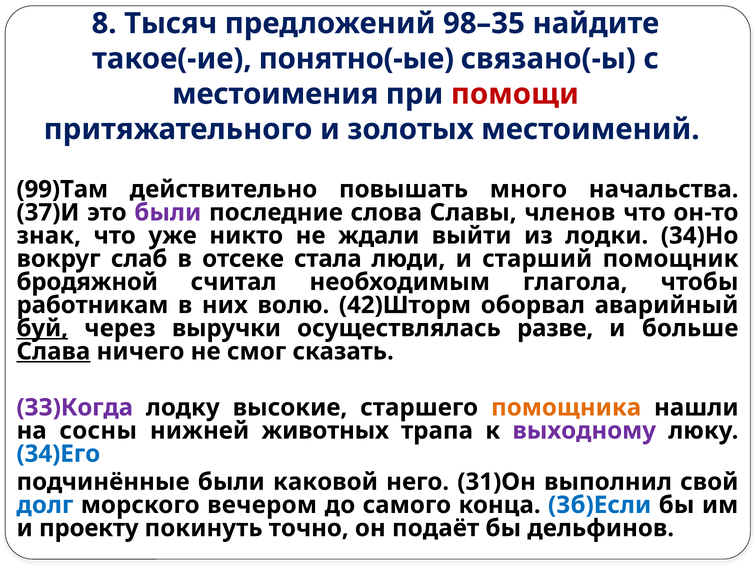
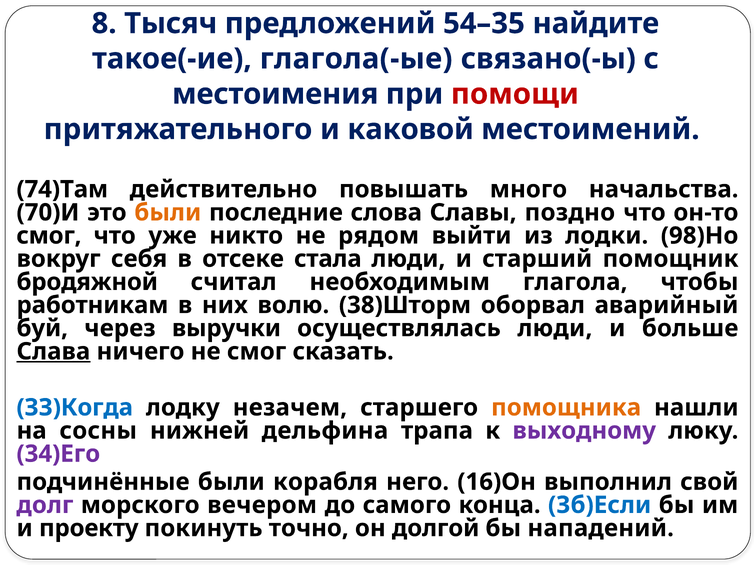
98–35: 98–35 -> 54–35
понятно(-ые: понятно(-ые -> глагола(-ые
золотых: золотых -> каковой
99)Там: 99)Там -> 74)Там
37)И: 37)И -> 70)И
были at (168, 212) colour: purple -> orange
членов: членов -> поздно
знак at (49, 236): знак -> смог
ждали: ждали -> рядом
34)Но: 34)Но -> 98)Но
слаб: слаб -> себя
42)Шторм: 42)Шторм -> 38)Шторм
буй underline: present -> none
осуществлялась разве: разве -> люди
ЗЗ)Когда colour: purple -> blue
высокие: высокие -> незачем
животных: животных -> дельфина
34)Его colour: blue -> purple
каковой: каковой -> корабля
31)Он: 31)Он -> 16)Он
долг colour: blue -> purple
подаёт: подаёт -> долгой
дельфинов: дельфинов -> нападений
